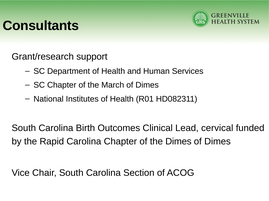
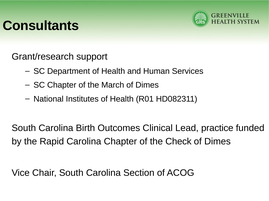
cervical: cervical -> practice
the Dimes: Dimes -> Check
